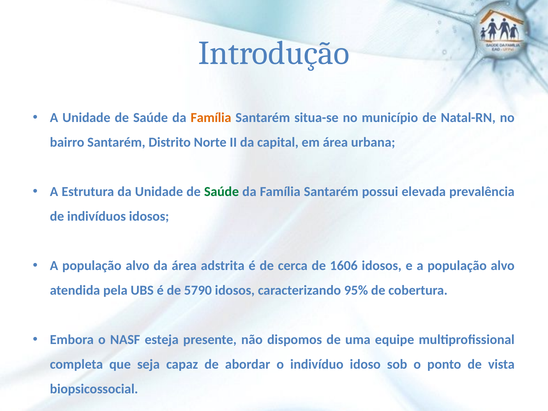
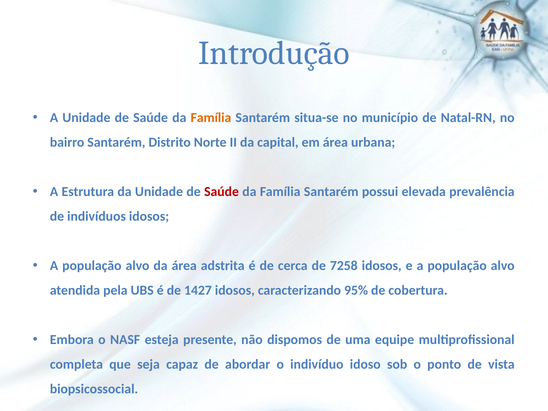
Saúde at (222, 192) colour: green -> red
1606: 1606 -> 7258
5790: 5790 -> 1427
